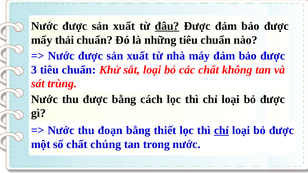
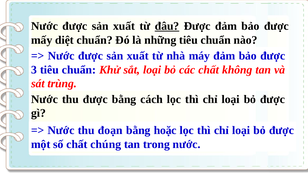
thải: thải -> diệt
thiết: thiết -> hoặc
chỉ at (221, 131) underline: present -> none
